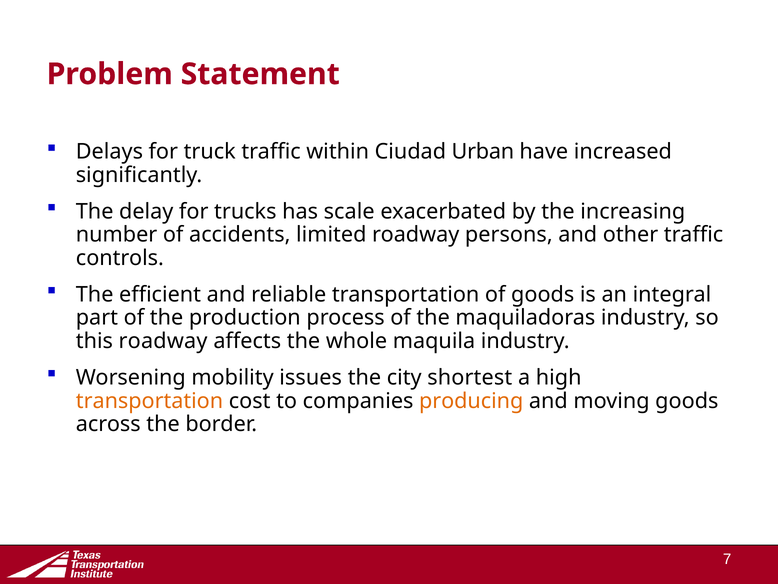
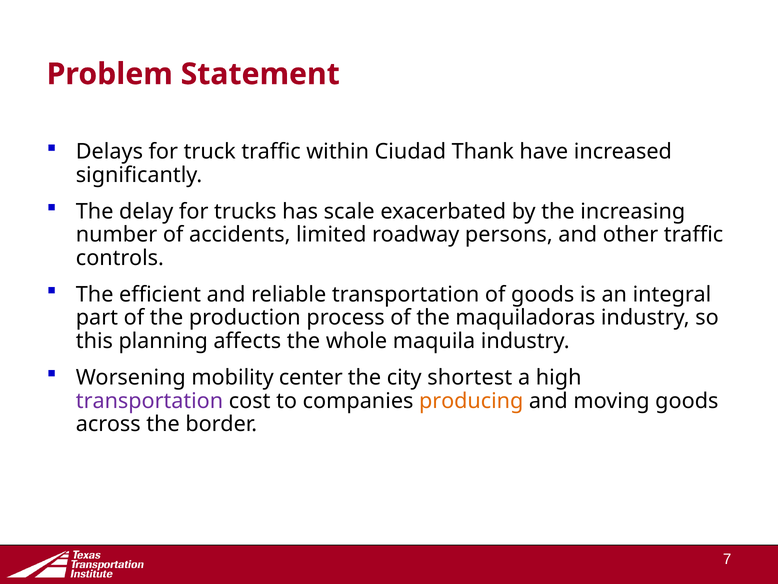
Urban: Urban -> Thank
this roadway: roadway -> planning
issues: issues -> center
transportation at (150, 401) colour: orange -> purple
